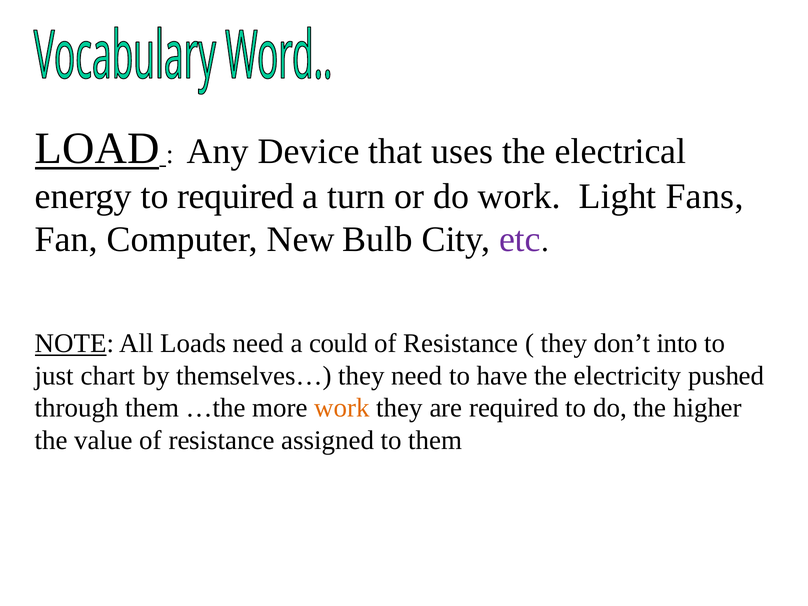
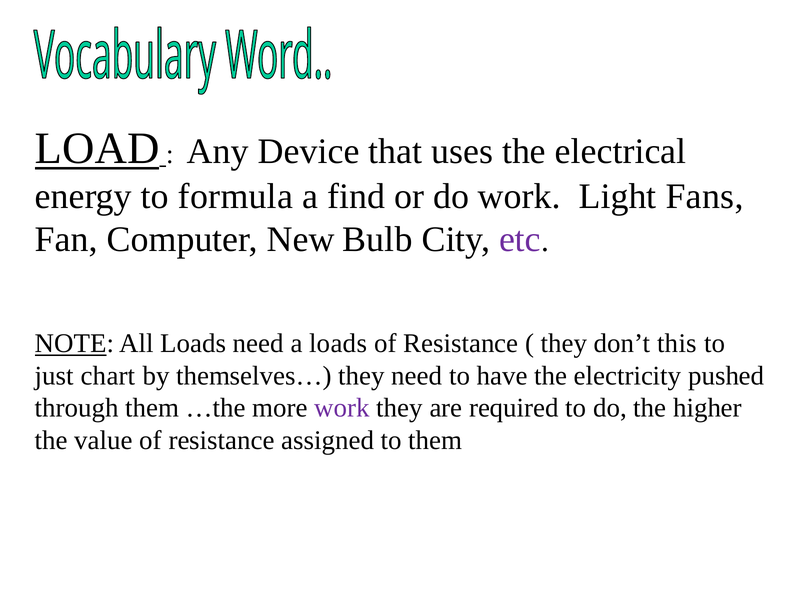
to required: required -> formula
turn: turn -> find
a could: could -> loads
into: into -> this
work at (342, 408) colour: orange -> purple
